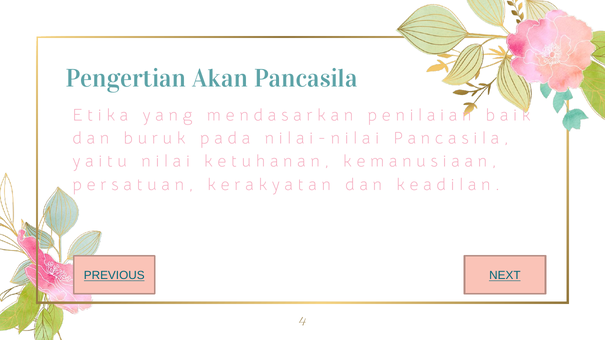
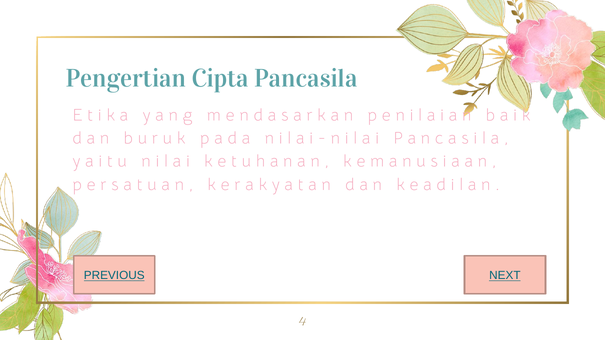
Akan: Akan -> Cipta
